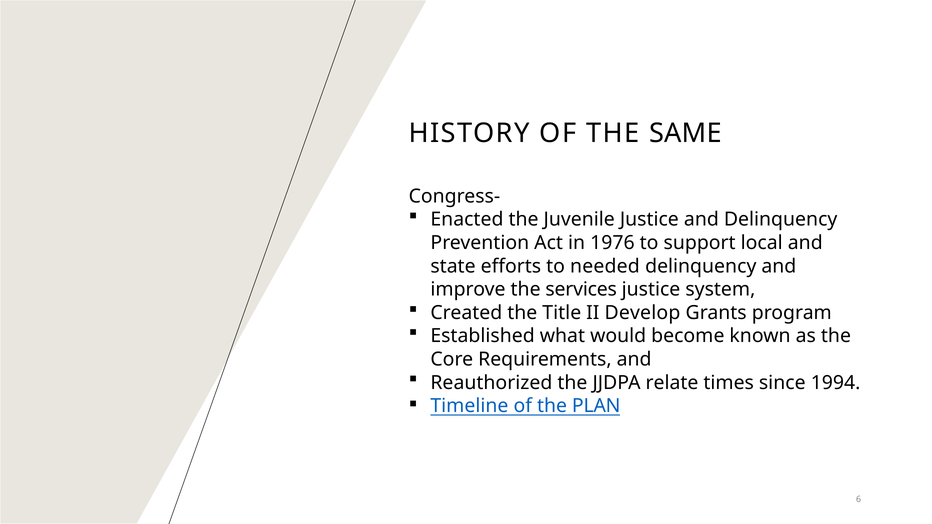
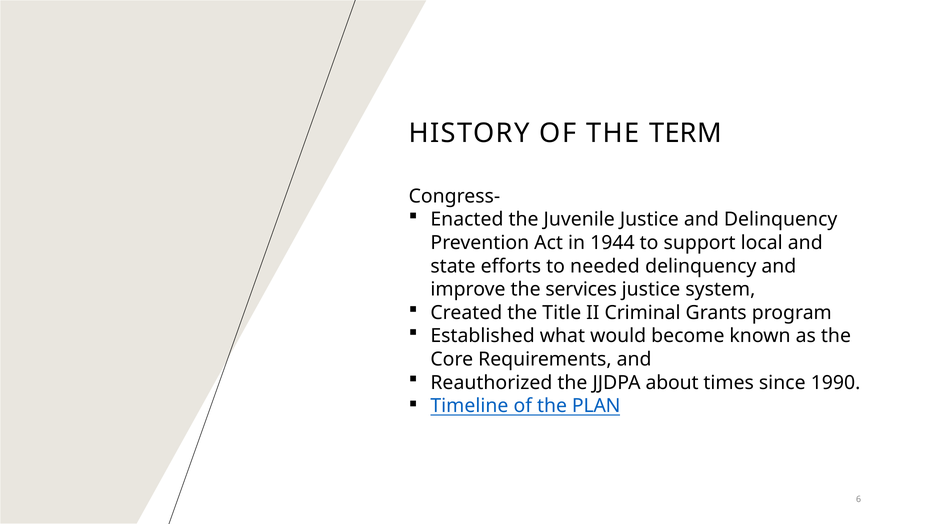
SAME: SAME -> TERM
1976: 1976 -> 1944
Develop: Develop -> Criminal
relate: relate -> about
1994: 1994 -> 1990
